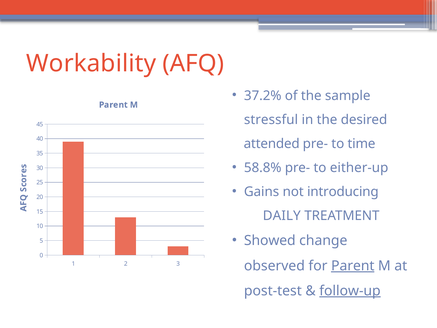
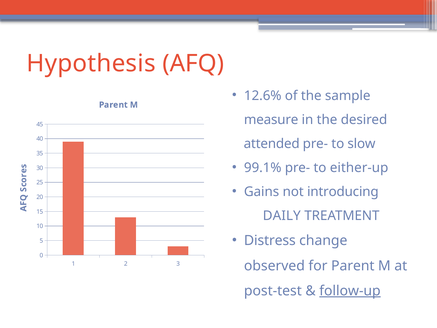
Workability: Workability -> Hypothesis
37.2%: 37.2% -> 12.6%
stressful: stressful -> measure
time: time -> slow
58.8%: 58.8% -> 99.1%
Showed: Showed -> Distress
Parent at (353, 266) underline: present -> none
